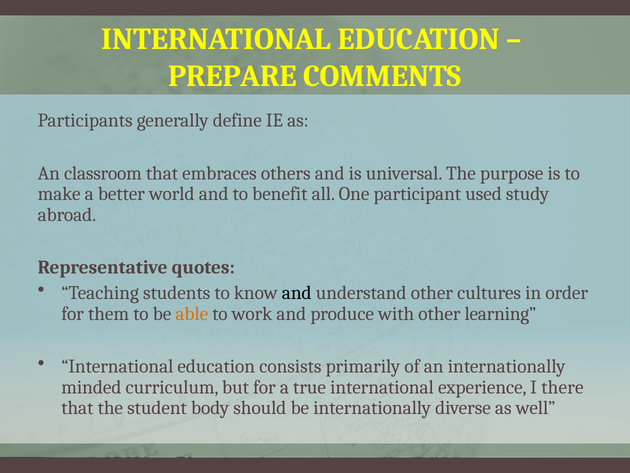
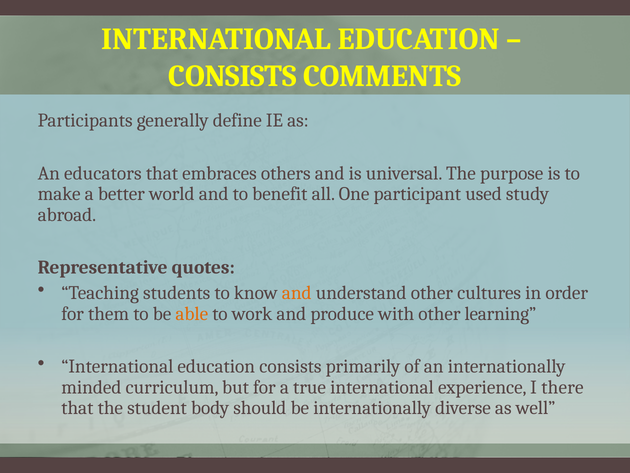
PREPARE at (233, 76): PREPARE -> CONSISTS
classroom: classroom -> educators
and at (297, 293) colour: black -> orange
